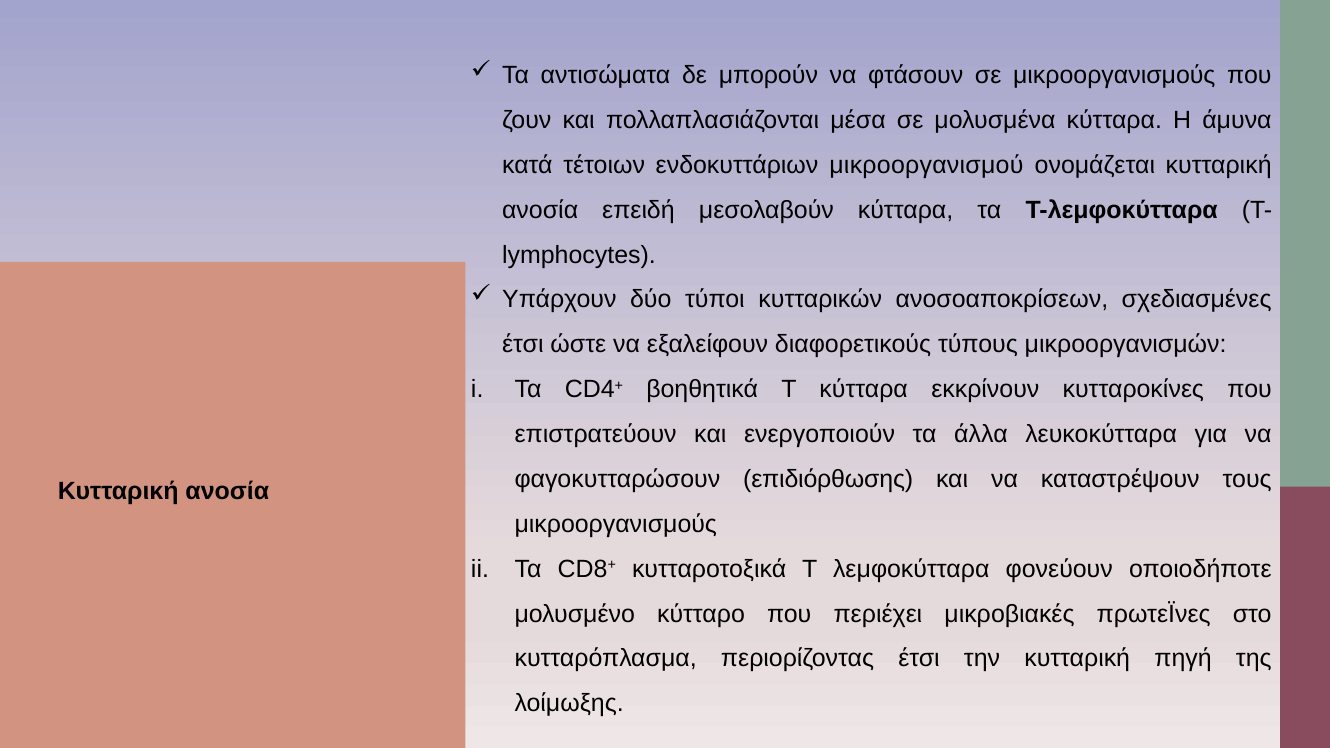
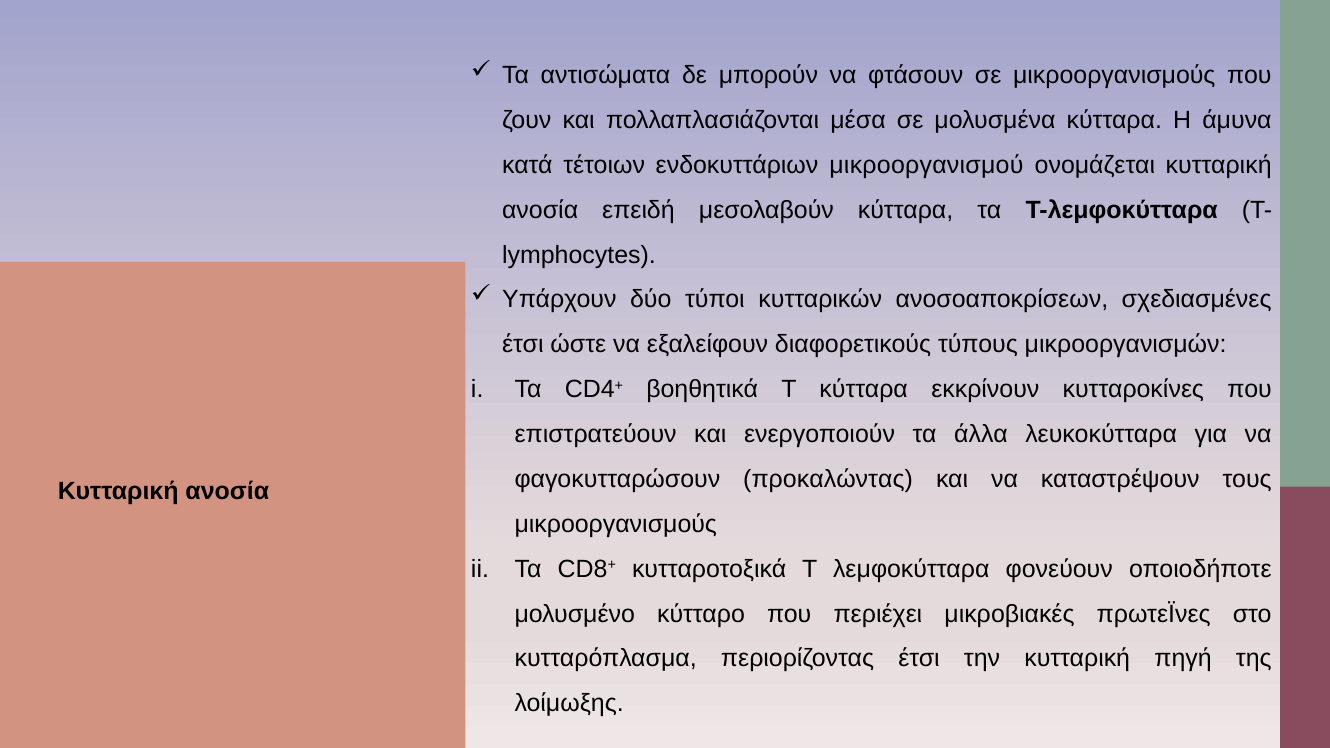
επιδιόρθωσης: επιδιόρθωσης -> προκαλώντας
